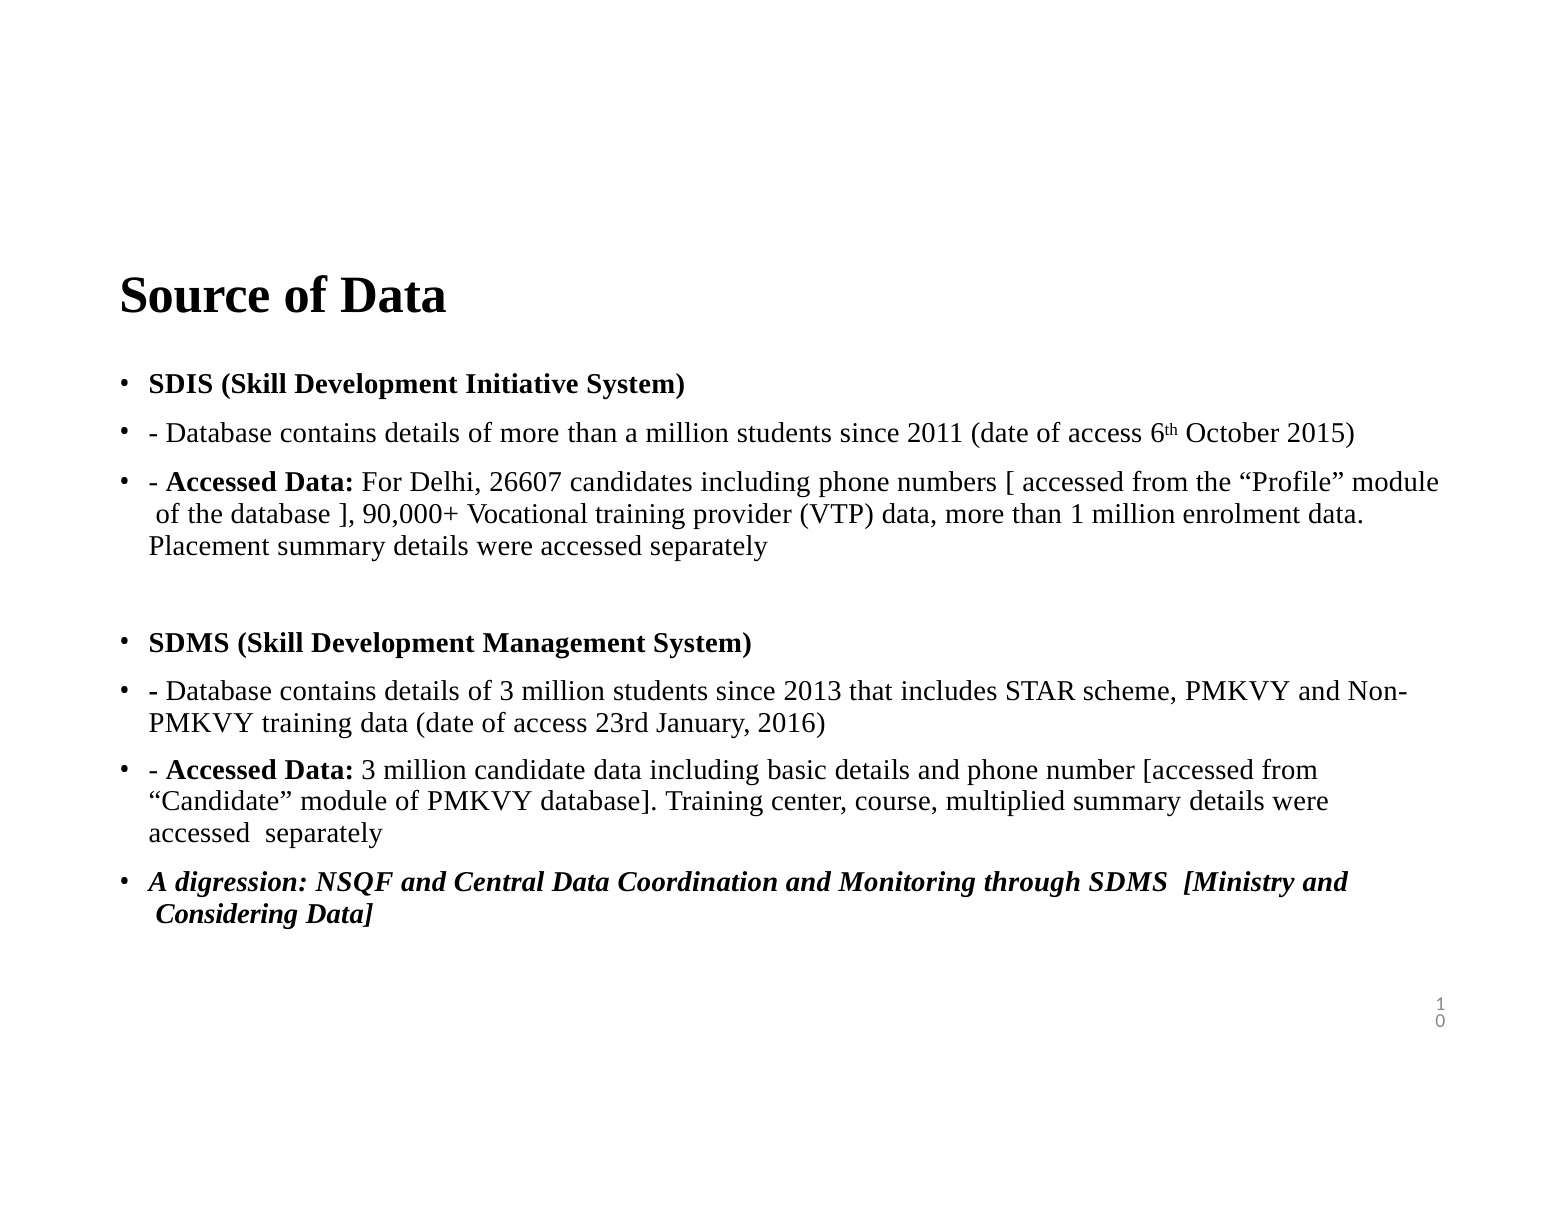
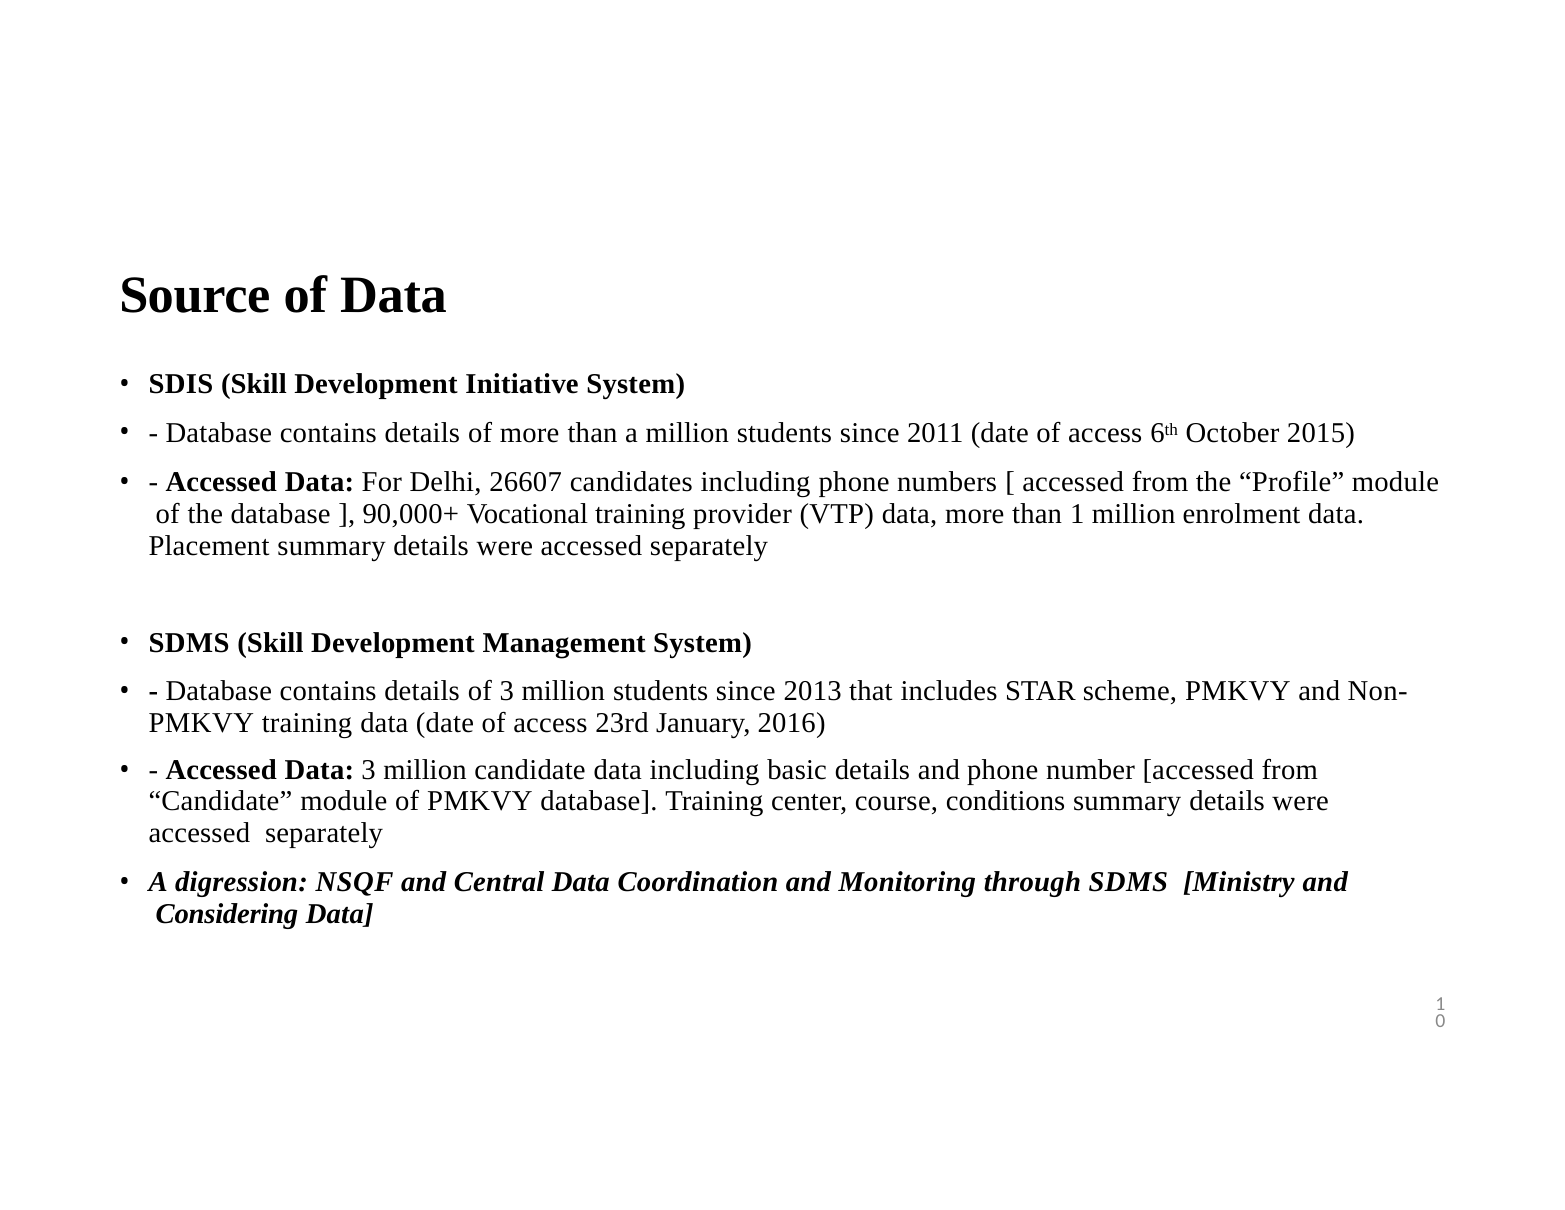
multiplied: multiplied -> conditions
